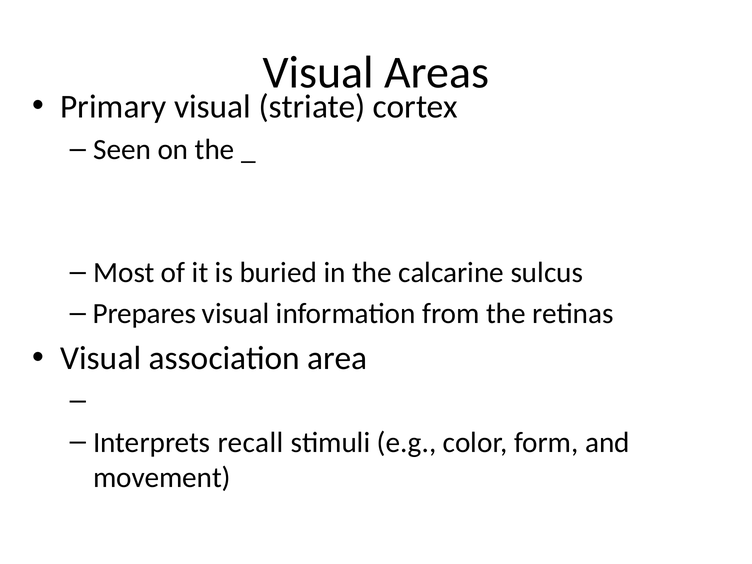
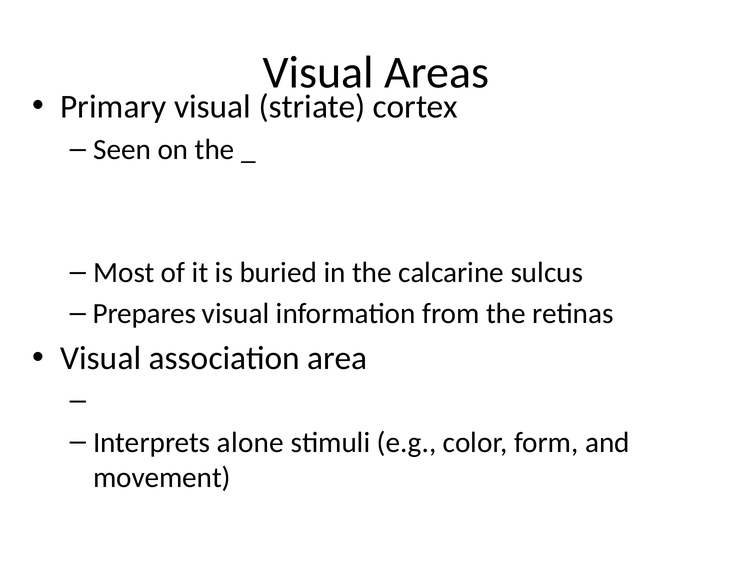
recall: recall -> alone
